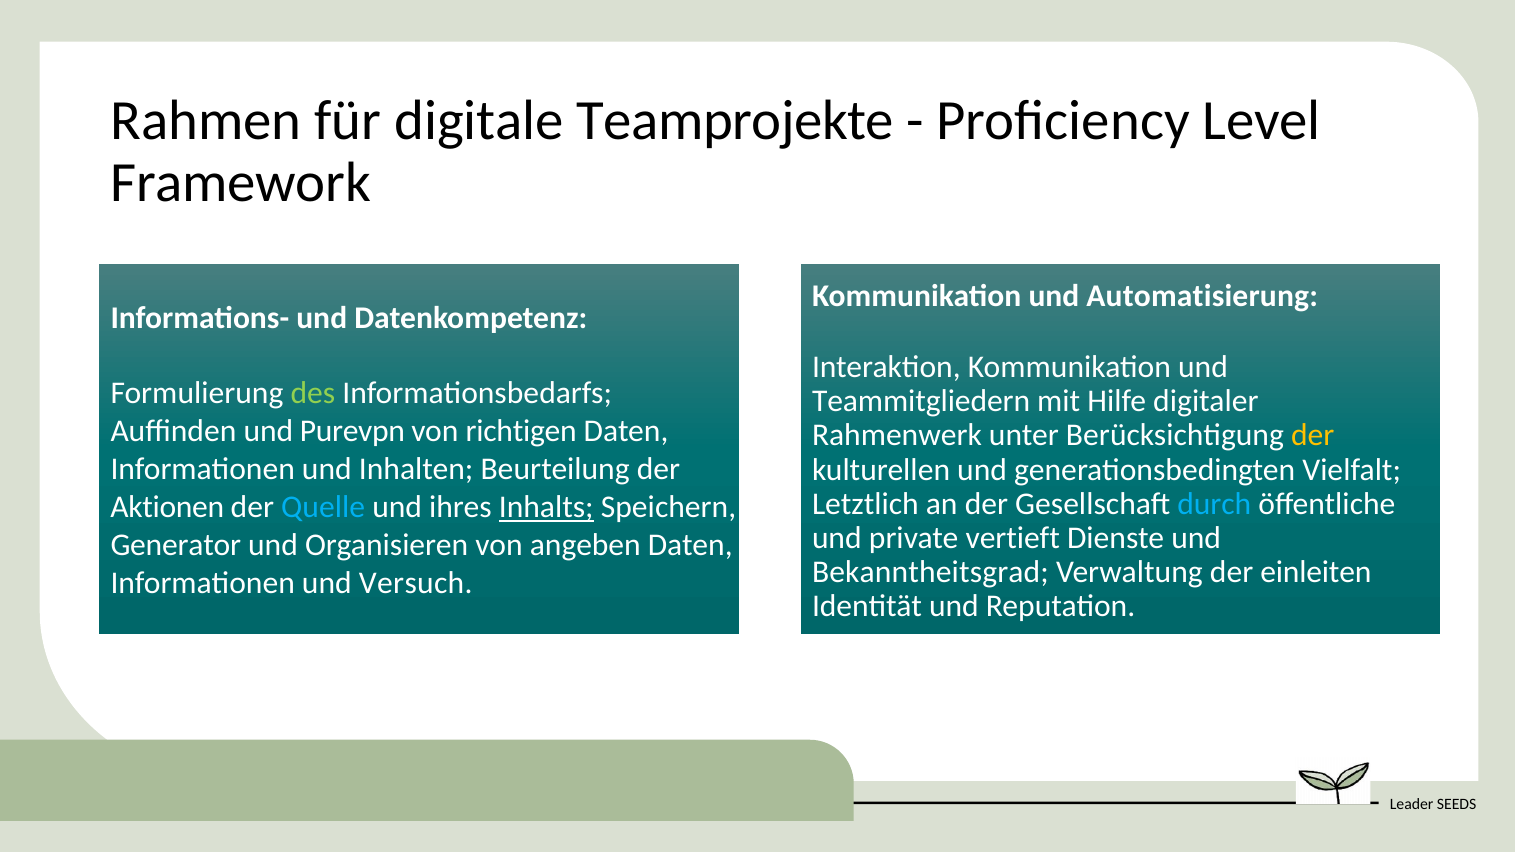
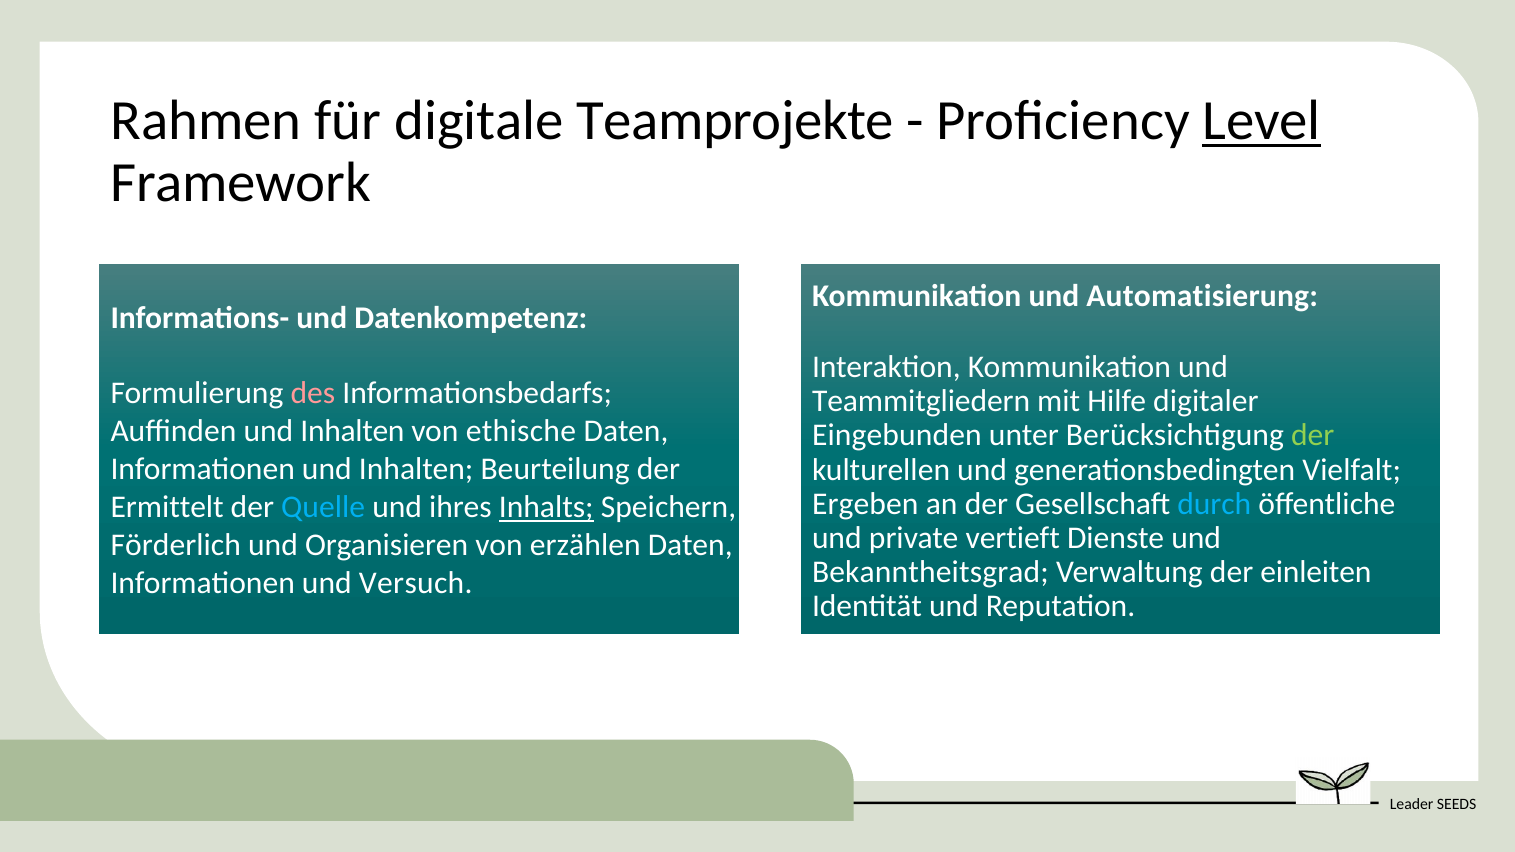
Level underline: none -> present
des colour: light green -> pink
Auffinden und Purevpn: Purevpn -> Inhalten
richtigen: richtigen -> ethische
Rahmenwerk: Rahmenwerk -> Eingebunden
der at (1313, 436) colour: yellow -> light green
Letztlich: Letztlich -> Ergeben
Aktionen: Aktionen -> Ermittelt
Generator: Generator -> Förderlich
angeben: angeben -> erzählen
